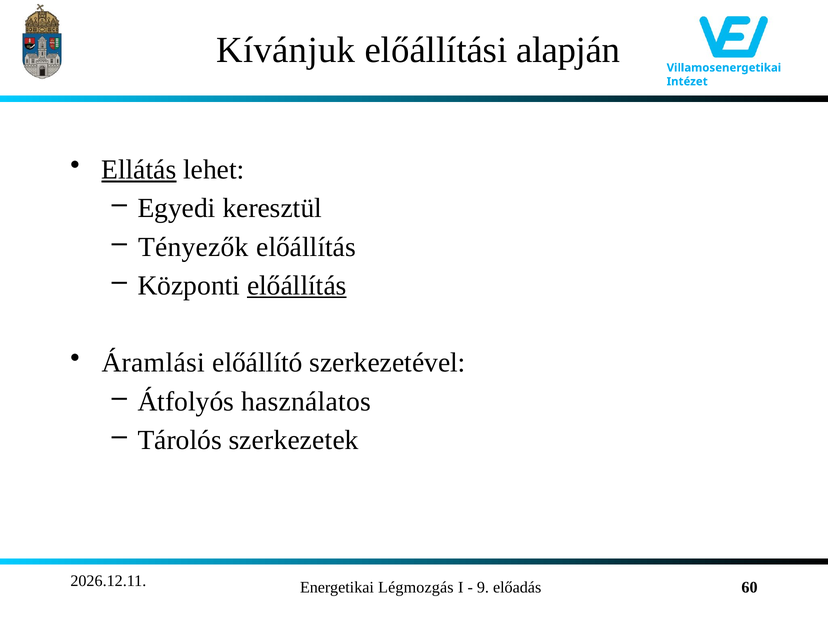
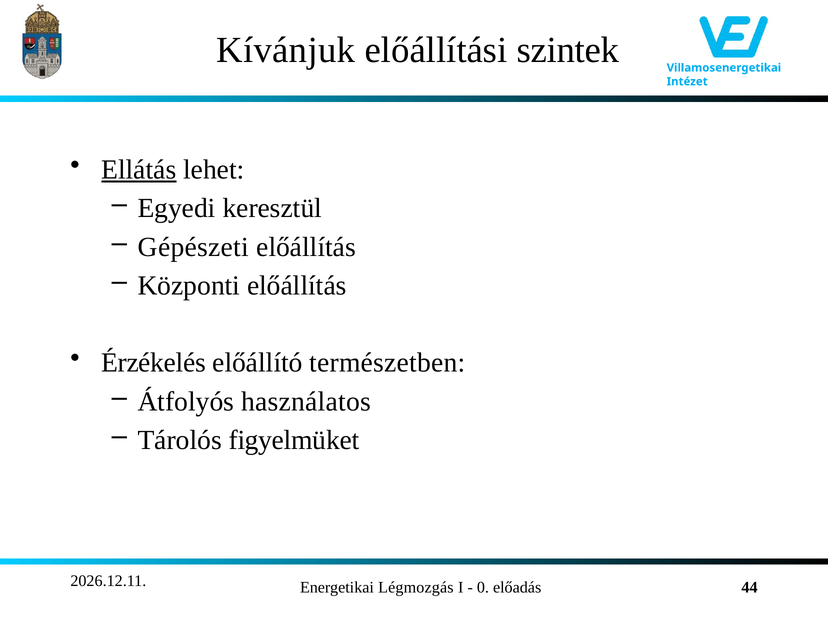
alapján: alapján -> szintek
Tényezők: Tényezők -> Gépészeti
előállítás at (297, 286) underline: present -> none
Áramlási: Áramlási -> Érzékelés
szerkezetével: szerkezetével -> természetben
szerkezetek: szerkezetek -> figyelmüket
9: 9 -> 0
60: 60 -> 44
